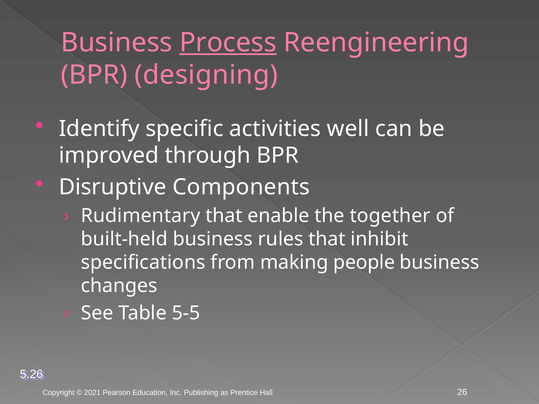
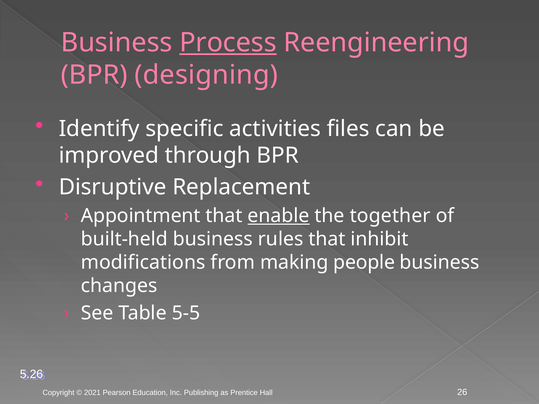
well: well -> files
Components: Components -> Replacement
Rudimentary: Rudimentary -> Appointment
enable underline: none -> present
specifications: specifications -> modifications
